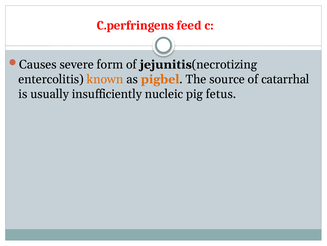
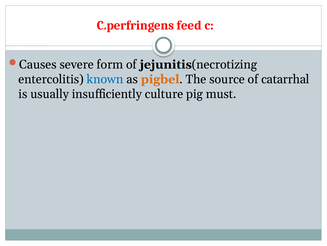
known colour: orange -> blue
nucleic: nucleic -> culture
fetus: fetus -> must
